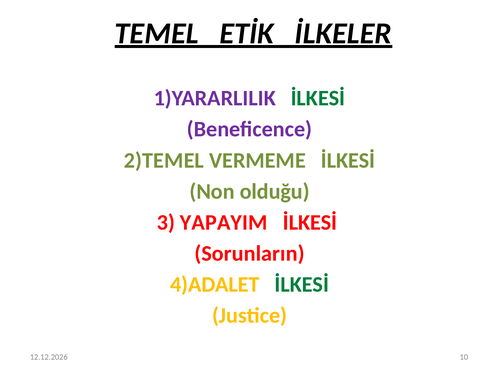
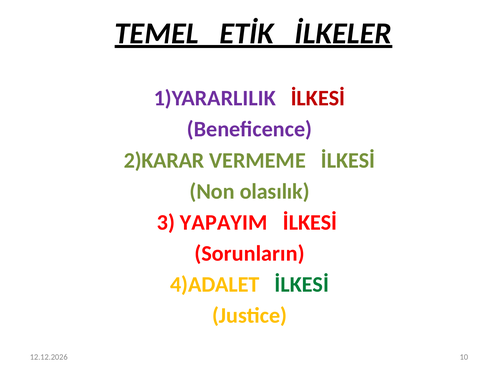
İLKESİ at (318, 98) colour: green -> red
2)TEMEL: 2)TEMEL -> 2)KARAR
olduğu: olduğu -> olasılık
